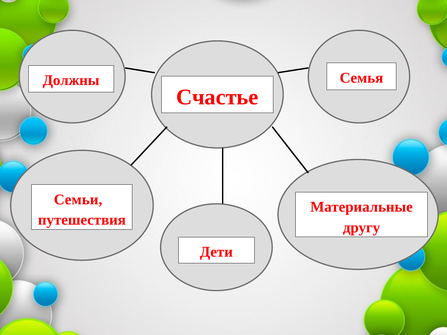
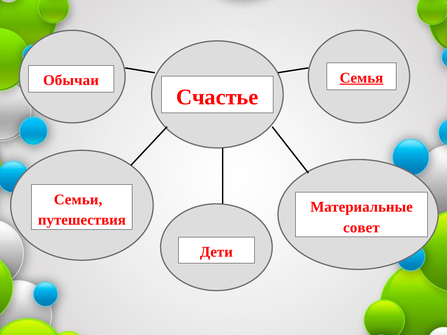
Семья underline: none -> present
Должны: Должны -> Обычаи
другу: другу -> совет
